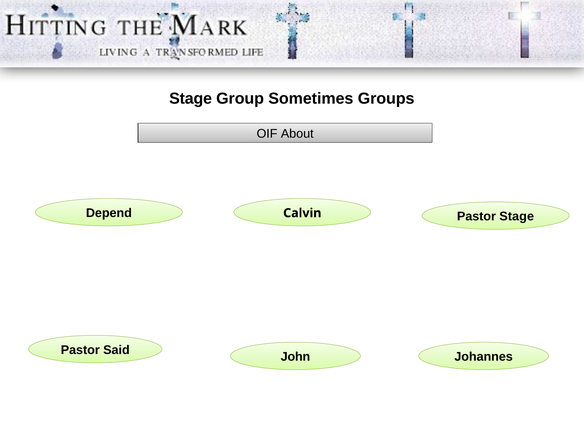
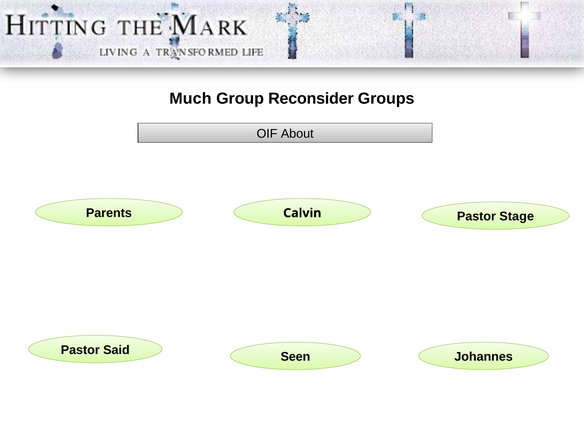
Stage at (191, 98): Stage -> Much
Sometimes: Sometimes -> Reconsider
Depend: Depend -> Parents
John: John -> Seen
